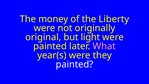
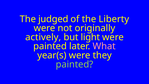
money: money -> judged
original: original -> actively
painted at (74, 64) colour: white -> light green
